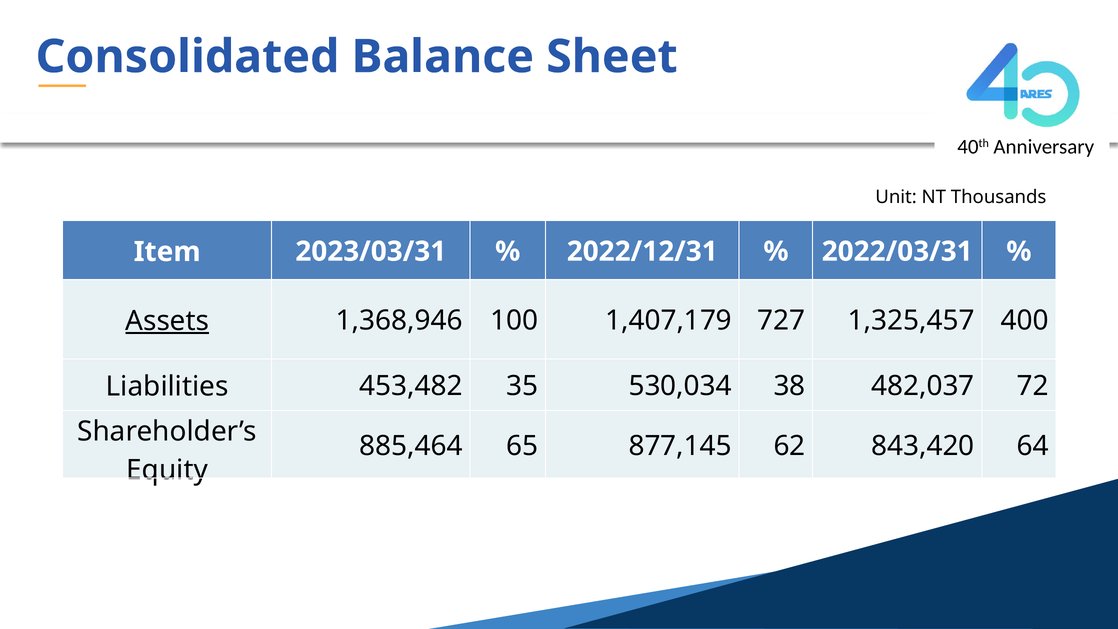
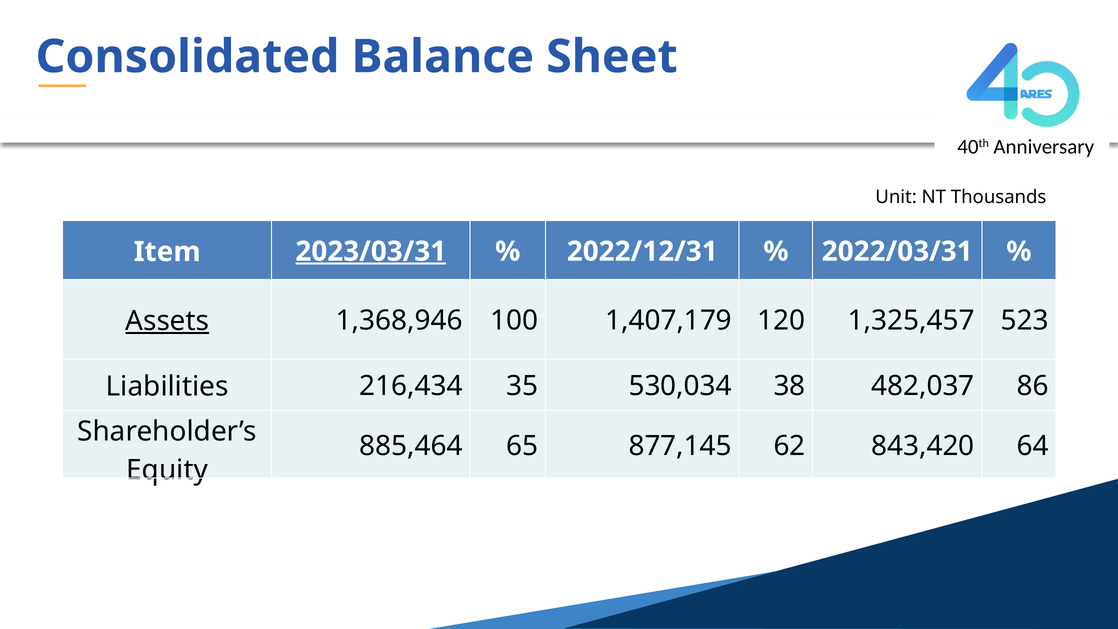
2023/03/31 underline: none -> present
727: 727 -> 120
400: 400 -> 523
453,482: 453,482 -> 216,434
72: 72 -> 86
